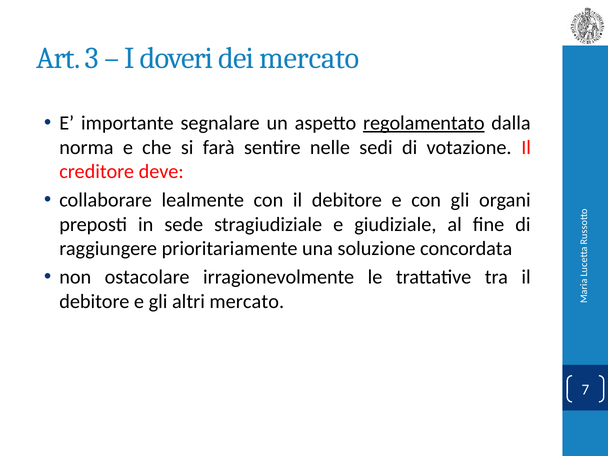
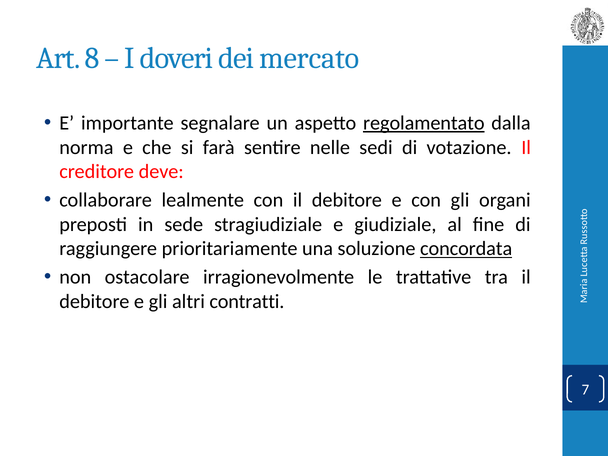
3: 3 -> 8
concordata underline: none -> present
altri mercato: mercato -> contratti
